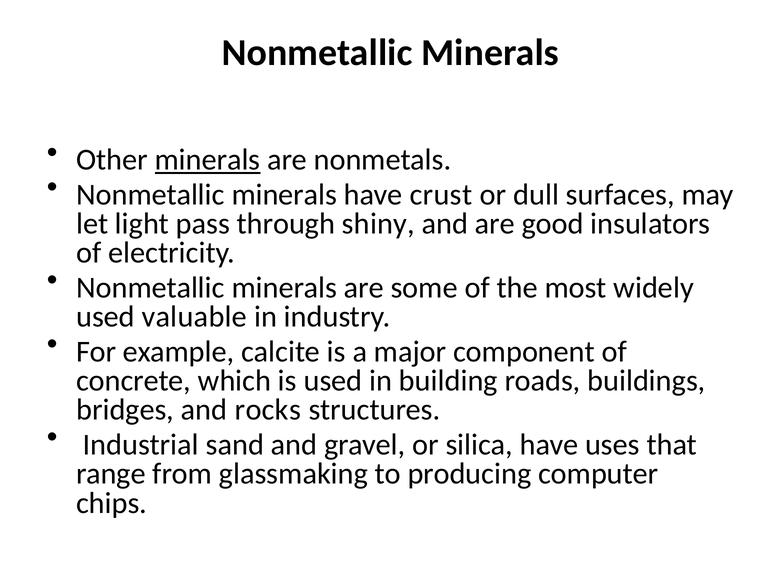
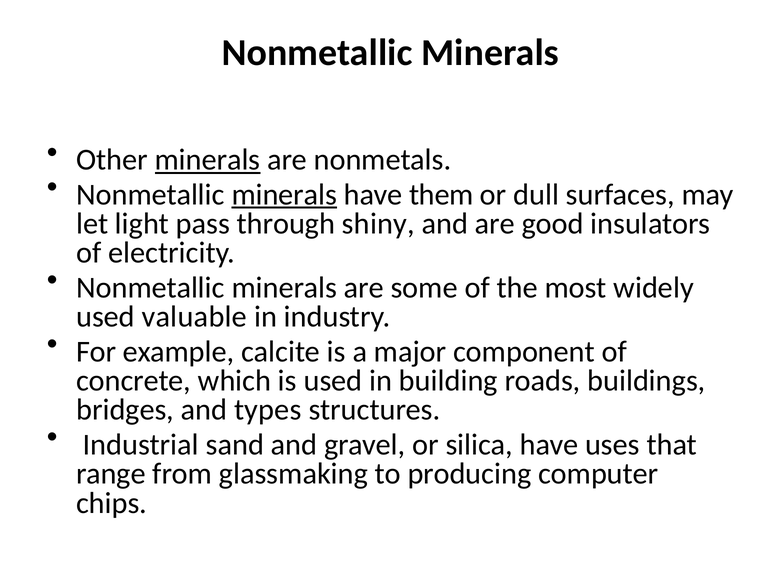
minerals at (284, 194) underline: none -> present
crust: crust -> them
rocks: rocks -> types
